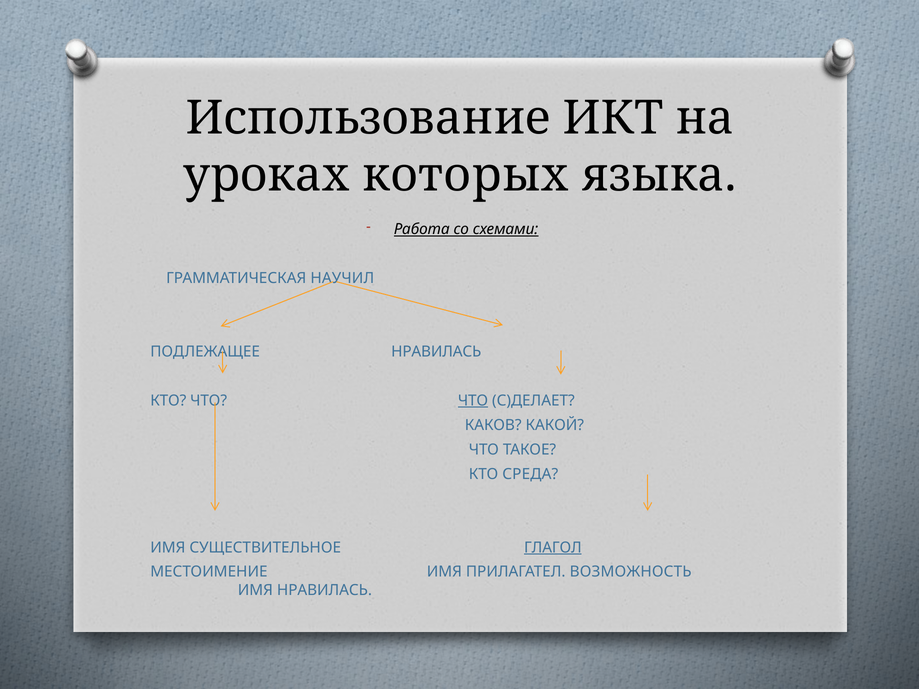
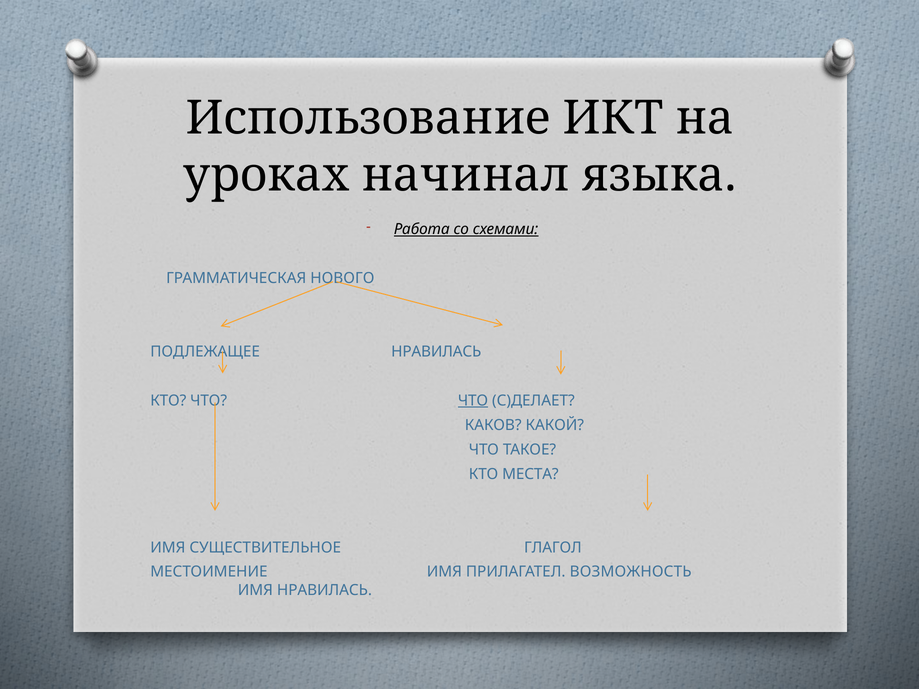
которых: которых -> начинал
НАУЧИЛ: НАУЧИЛ -> НОВОГО
СРЕДА: СРЕДА -> МЕСТА
ГЛАГОЛ underline: present -> none
